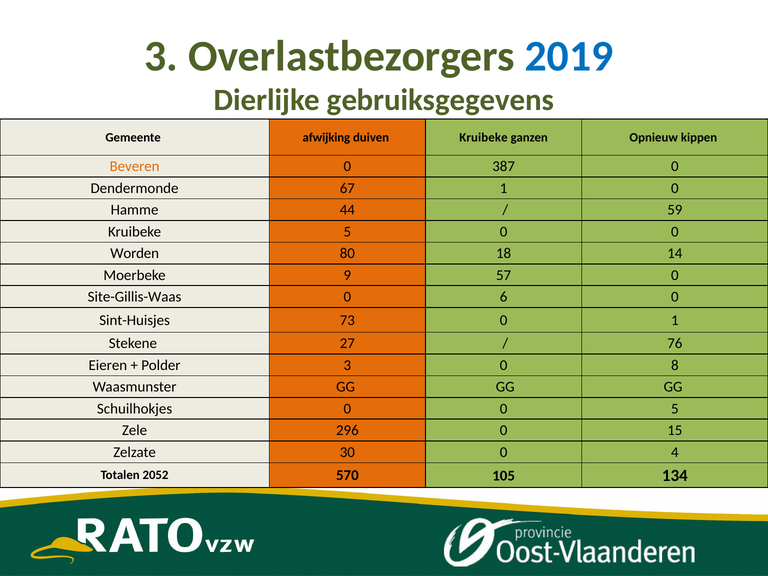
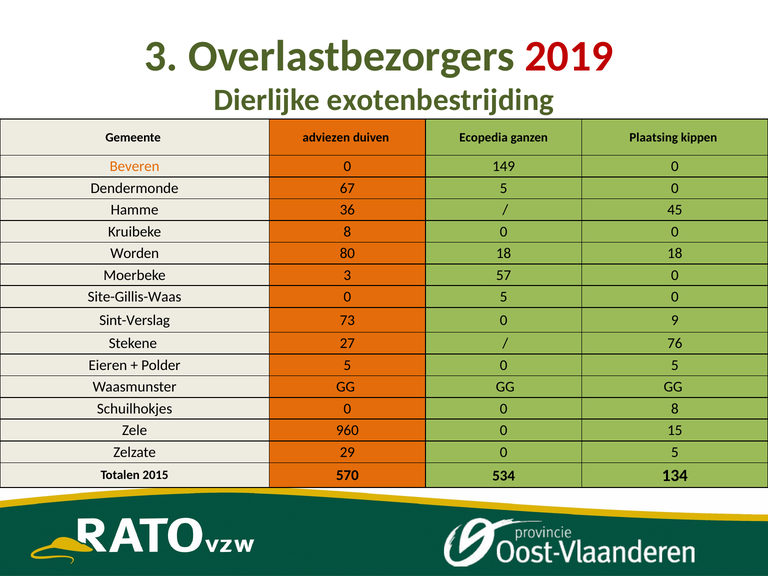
2019 colour: blue -> red
gebruiksgegevens: gebruiksgegevens -> exotenbestrijding
afwijking: afwijking -> adviezen
duiven Kruibeke: Kruibeke -> Ecopedia
Opnieuw: Opnieuw -> Plaatsing
387: 387 -> 149
67 1: 1 -> 5
44: 44 -> 36
59: 59 -> 45
Kruibeke 5: 5 -> 8
18 14: 14 -> 18
Moerbeke 9: 9 -> 3
6 at (504, 297): 6 -> 5
Sint-Huisjes: Sint-Huisjes -> Sint-Verslag
0 1: 1 -> 9
Polder 3: 3 -> 5
8 at (675, 365): 8 -> 5
0 5: 5 -> 8
296: 296 -> 960
30: 30 -> 29
4 at (675, 452): 4 -> 5
2052: 2052 -> 2015
105: 105 -> 534
